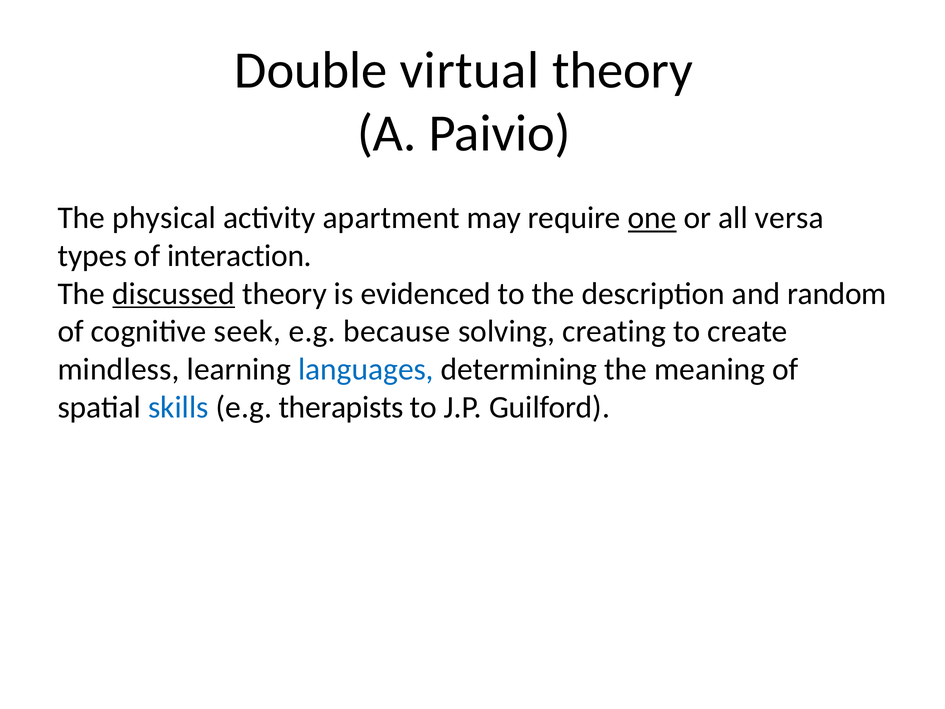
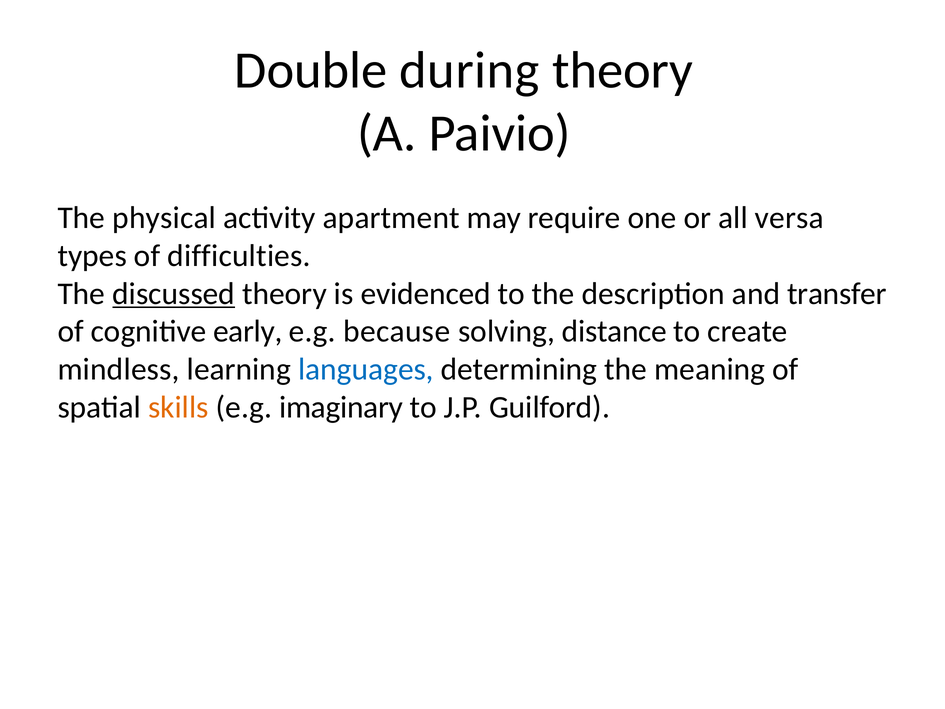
virtual: virtual -> during
one underline: present -> none
interaction: interaction -> difficulties
random: random -> transfer
seek: seek -> early
creating: creating -> distance
skills colour: blue -> orange
therapists: therapists -> imaginary
